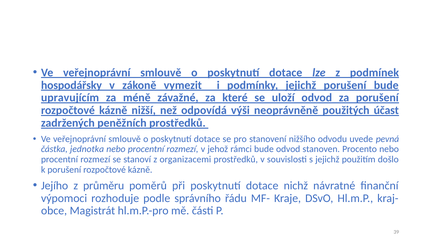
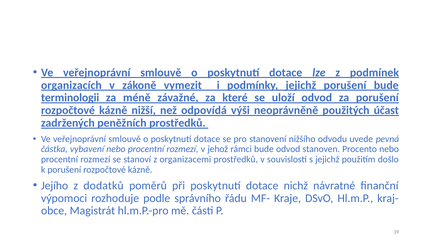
hospodářsky: hospodářsky -> organizacích
upravujícím: upravujícím -> terminologii
jednotka: jednotka -> vybavení
průměru: průměru -> dodatků
